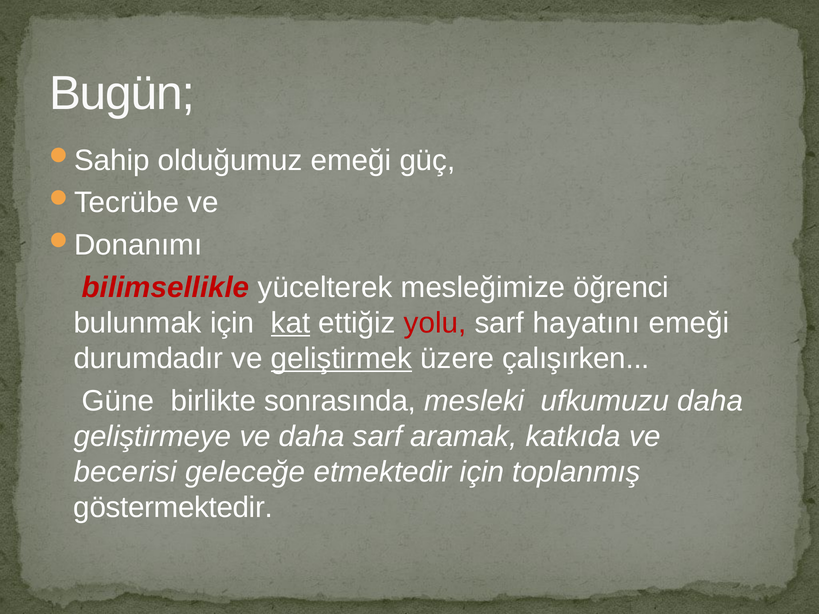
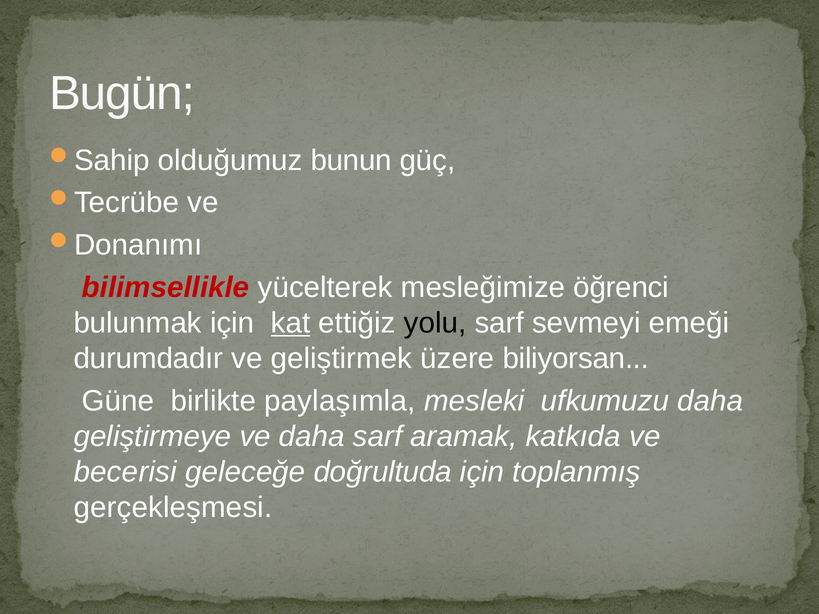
olduğumuz emeği: emeği -> bunun
yolu colour: red -> black
hayatını: hayatını -> sevmeyi
geliştirmek underline: present -> none
çalışırken: çalışırken -> biliyorsan
sonrasında: sonrasında -> paylaşımla
etmektedir: etmektedir -> doğrultuda
göstermektedir: göstermektedir -> gerçekleşmesi
